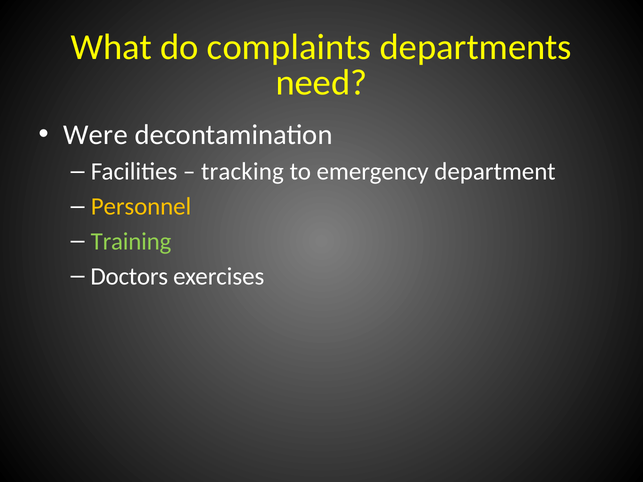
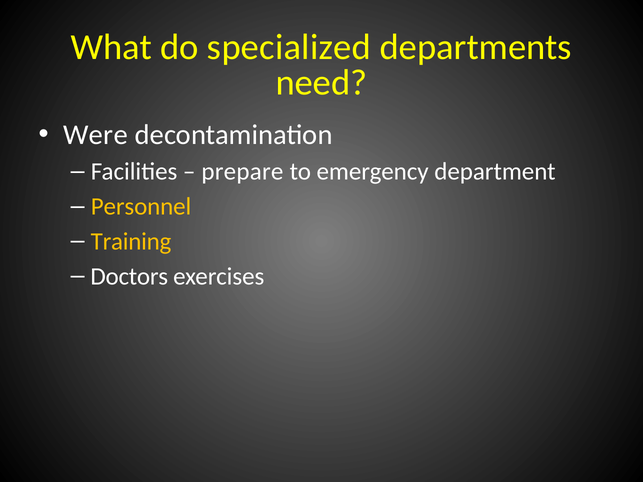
complaints: complaints -> specialized
tracking: tracking -> prepare
Training colour: light green -> yellow
